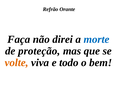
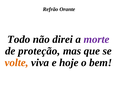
Faça: Faça -> Todo
morte colour: blue -> purple
todo: todo -> hoje
